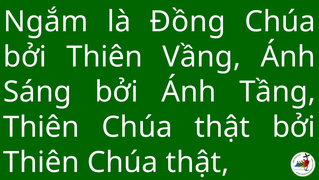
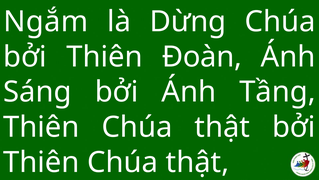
Đồng: Đồng -> Dừng
Vầng: Vầng -> Đoàn
